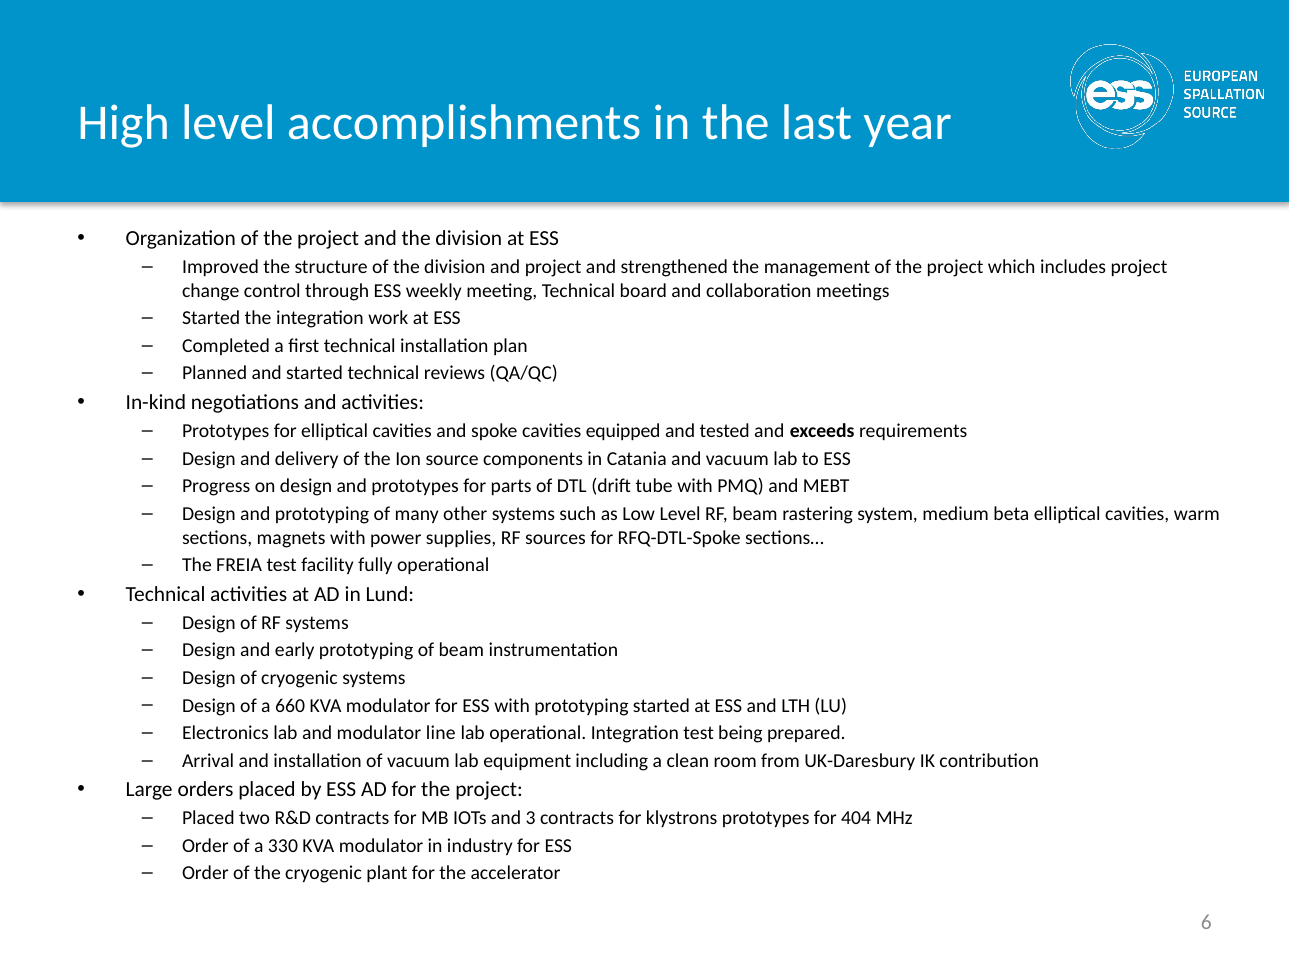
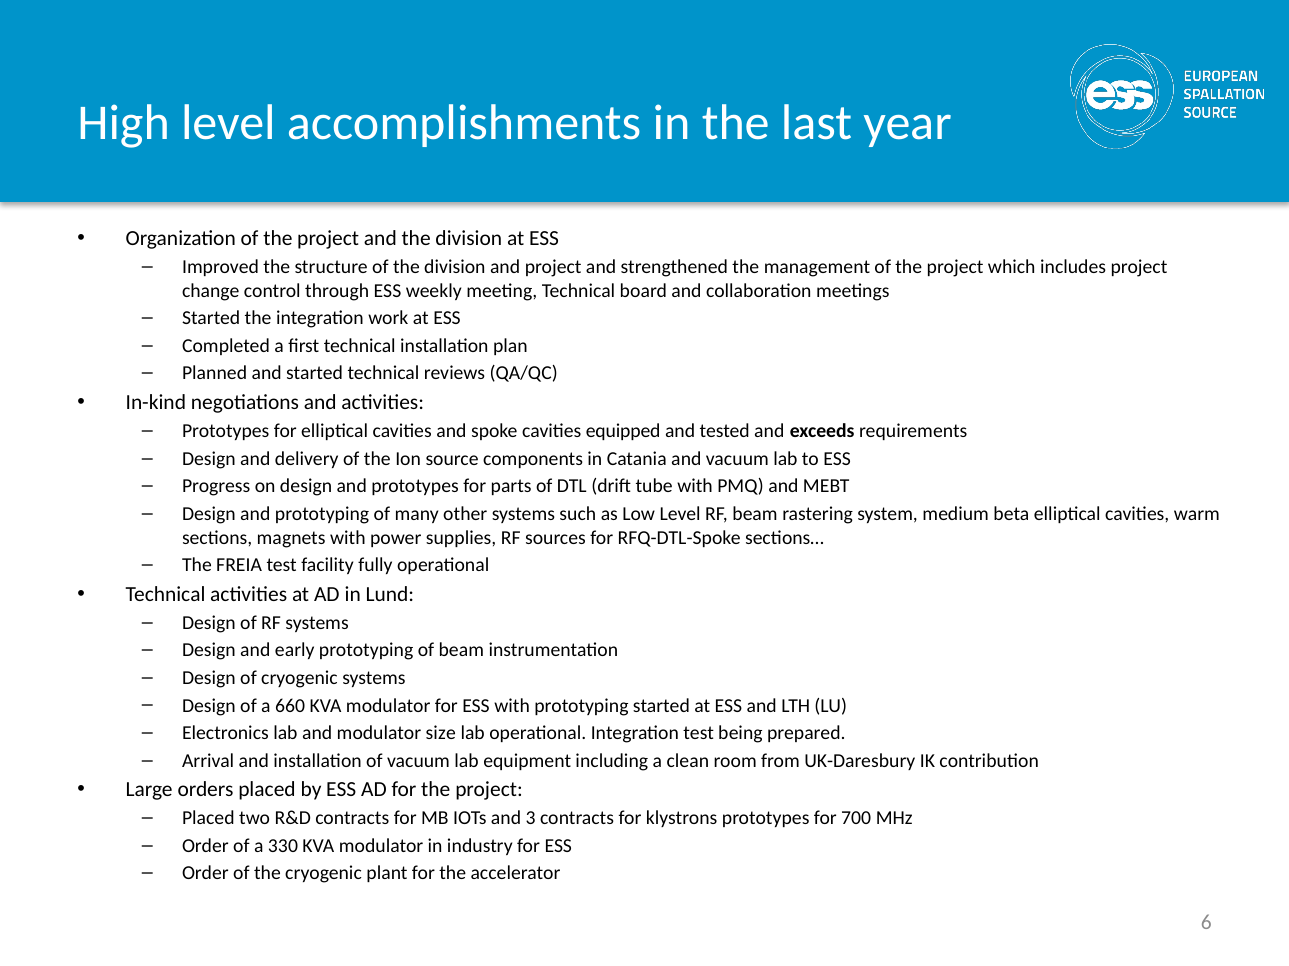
line: line -> size
404: 404 -> 700
